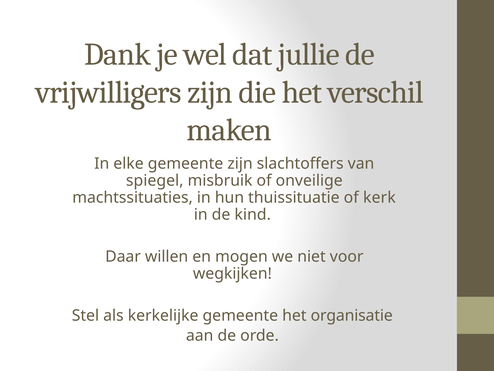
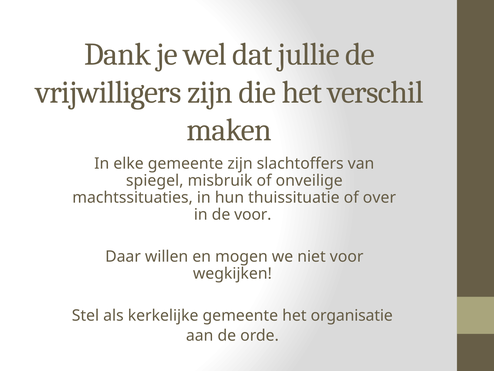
kerk: kerk -> over
de kind: kind -> voor
